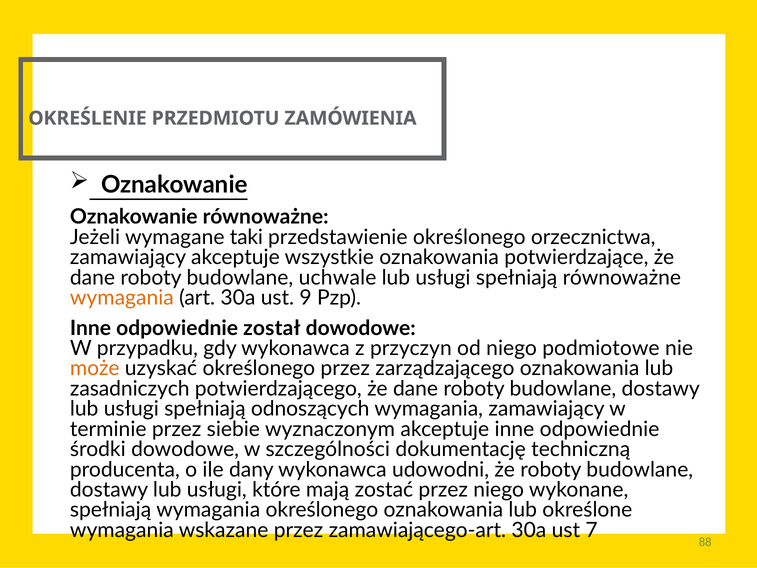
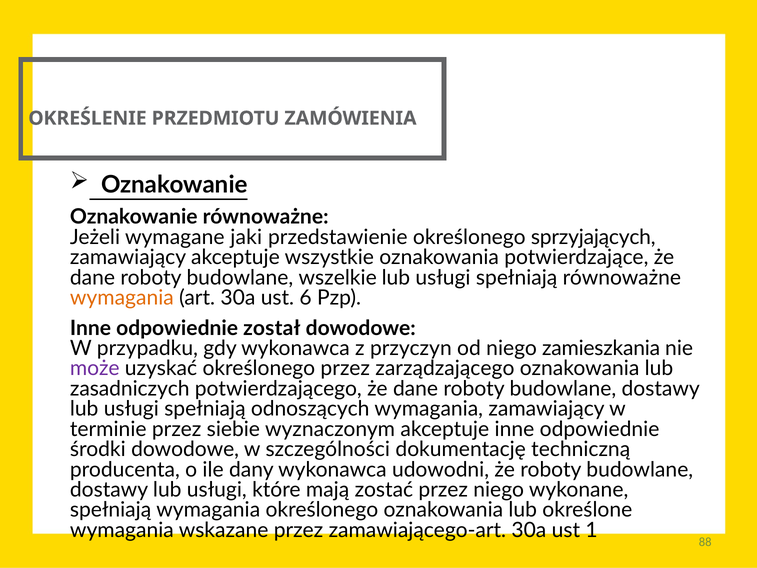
taki: taki -> jaki
orzecznictwa: orzecznictwa -> sprzyjających
uchwale: uchwale -> wszelkie
9: 9 -> 6
podmiotowe: podmiotowe -> zamieszkania
może colour: orange -> purple
7: 7 -> 1
